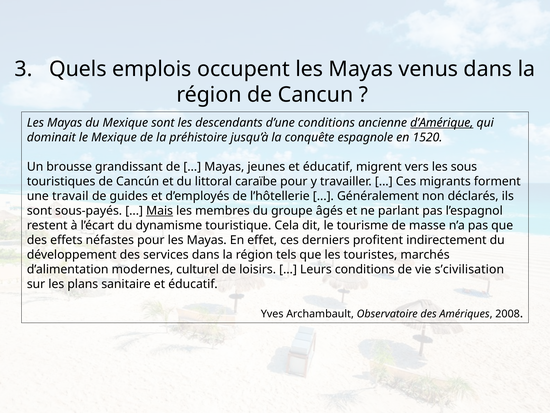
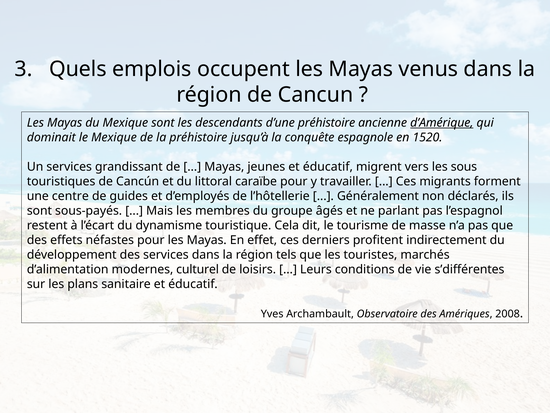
d’une conditions: conditions -> préhistoire
Un brousse: brousse -> services
travail: travail -> centre
Mais underline: present -> none
s’civilisation: s’civilisation -> s’différentes
